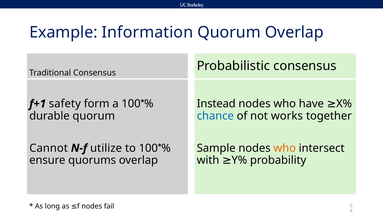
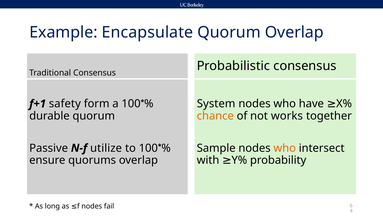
Information: Information -> Encapsulate
Instead: Instead -> System
chance colour: blue -> orange
Cannot: Cannot -> Passive
